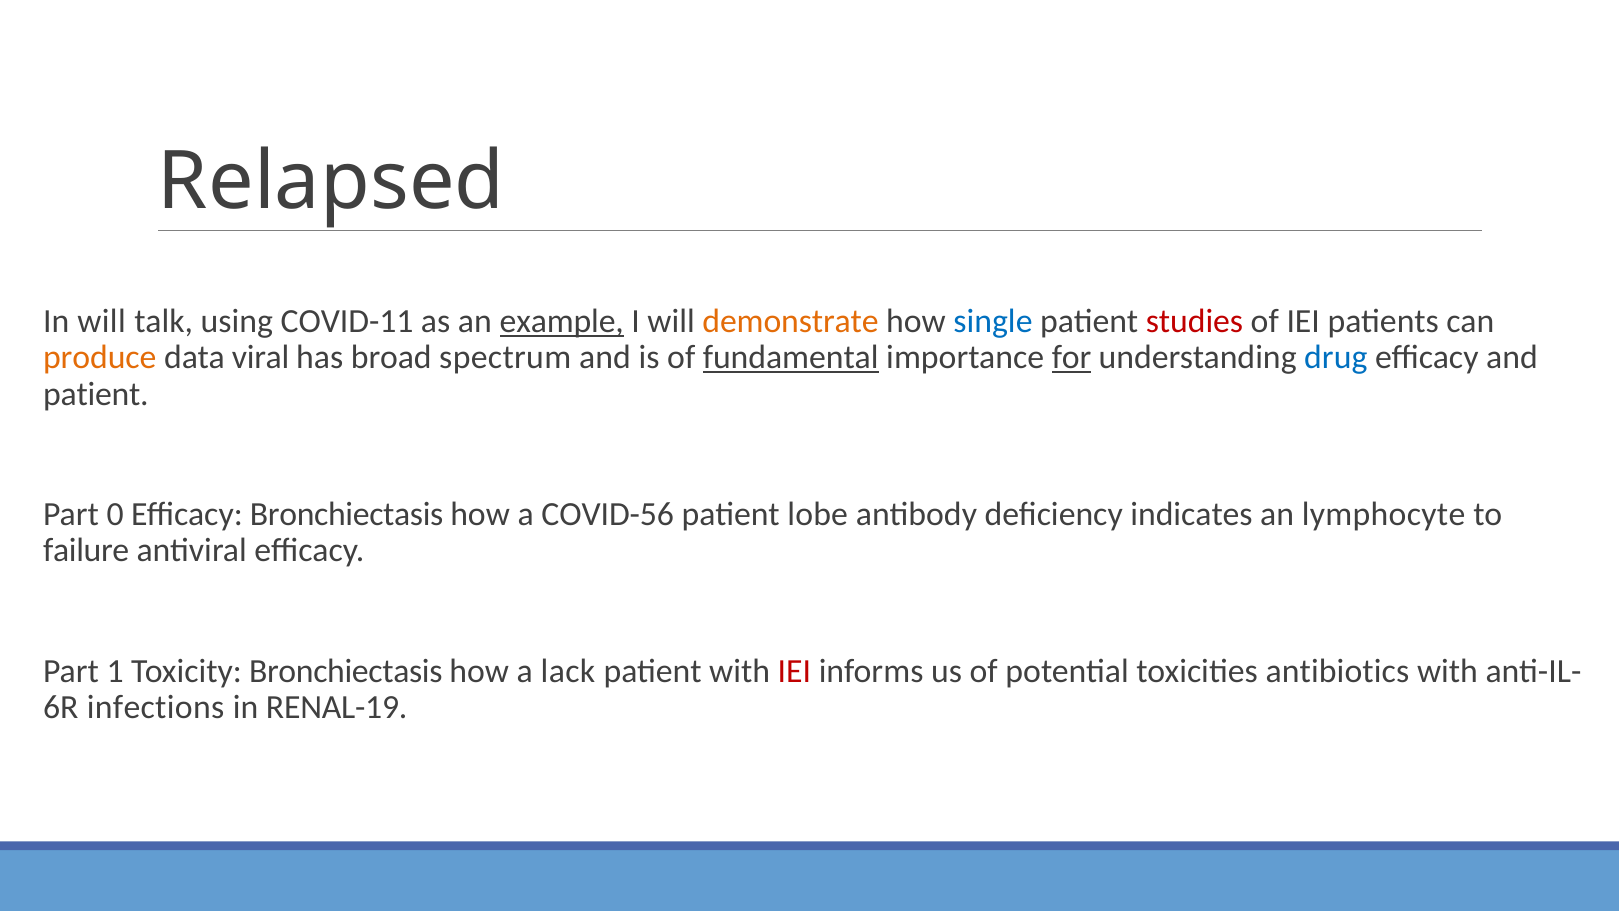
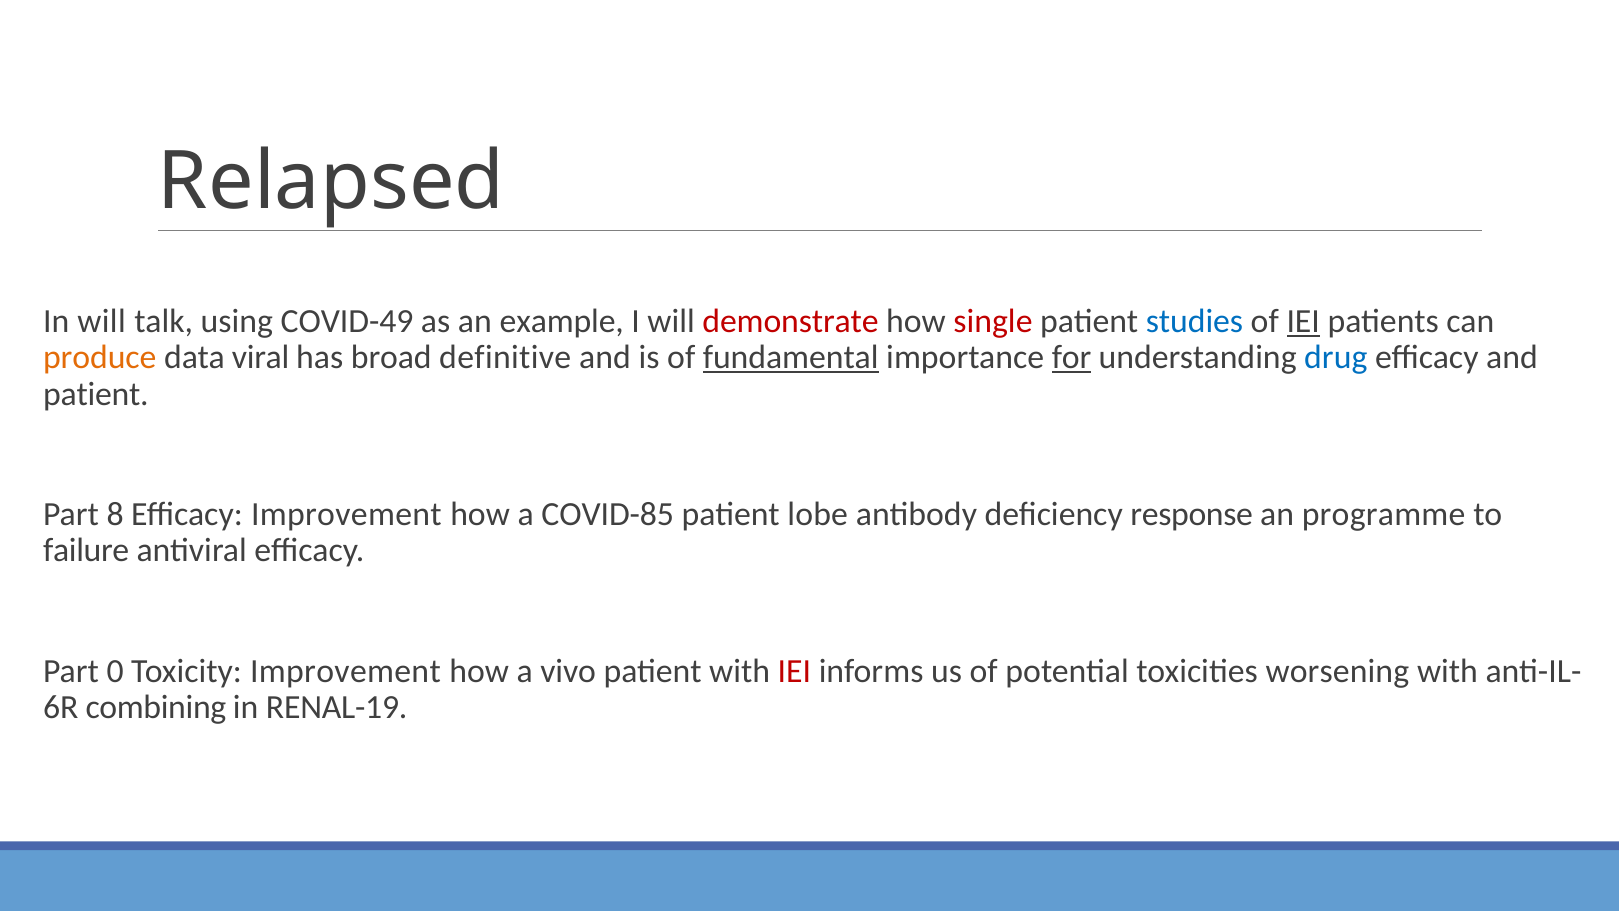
COVID-11: COVID-11 -> COVID-49
example underline: present -> none
demonstrate colour: orange -> red
single colour: blue -> red
studies colour: red -> blue
IEI at (1303, 321) underline: none -> present
spectrum: spectrum -> definitive
0: 0 -> 8
Efficacy Bronchiectasis: Bronchiectasis -> Improvement
COVID-56: COVID-56 -> COVID-85
indicates: indicates -> response
lymphocyte: lymphocyte -> programme
1: 1 -> 0
Toxicity Bronchiectasis: Bronchiectasis -> Improvement
lack: lack -> vivo
antibiotics: antibiotics -> worsening
infections: infections -> combining
